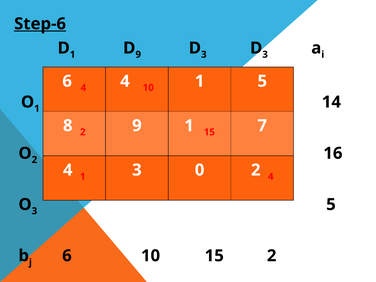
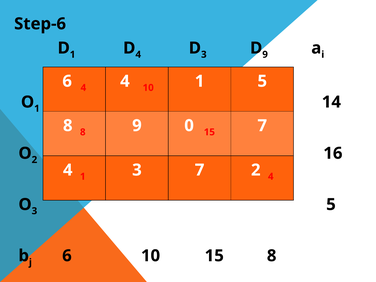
Step-6 underline: present -> none
9 at (138, 55): 9 -> 4
3 at (265, 55): 3 -> 9
8 2: 2 -> 8
9 1: 1 -> 0
3 0: 0 -> 7
15 2: 2 -> 8
